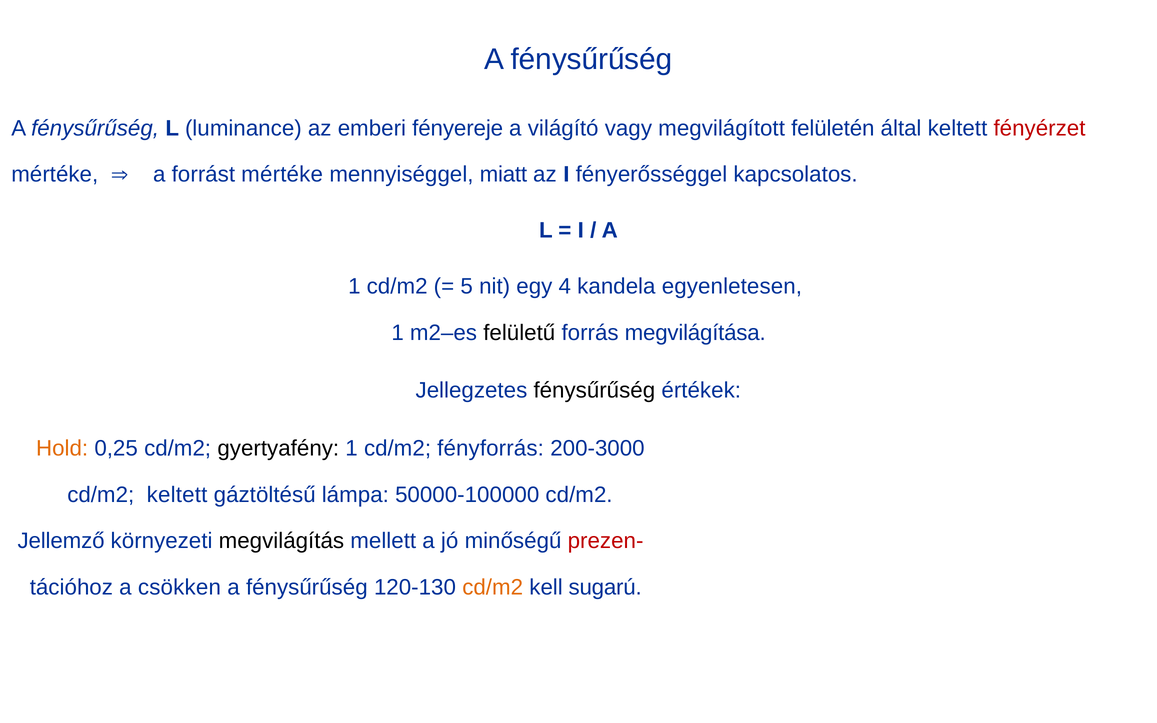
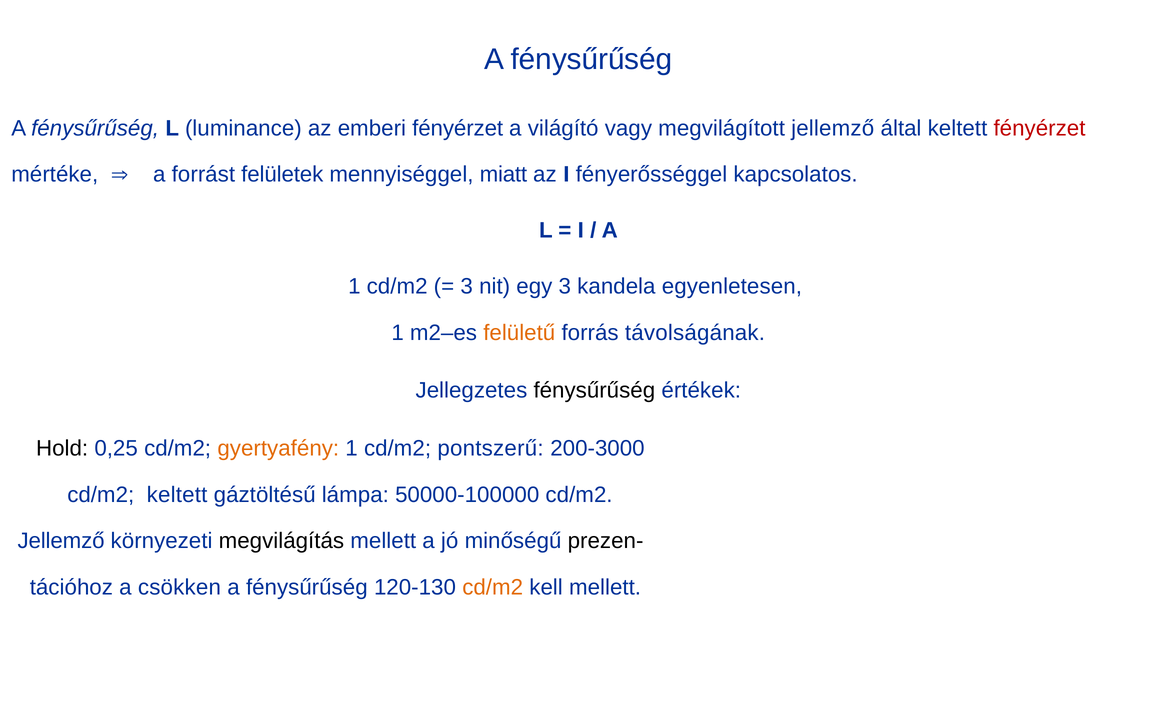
emberi fényereje: fényereje -> fényérzet
megvilágított felületén: felületén -> jellemző
forrást mértéke: mértéke -> felületek
5 at (467, 286): 5 -> 3
egy 4: 4 -> 3
felületű colour: black -> orange
megvilágítása: megvilágítása -> távolságának
Hold colour: orange -> black
gyertyafény colour: black -> orange
fényforrás: fényforrás -> pontszerű
prezen- colour: red -> black
kell sugarú: sugarú -> mellett
